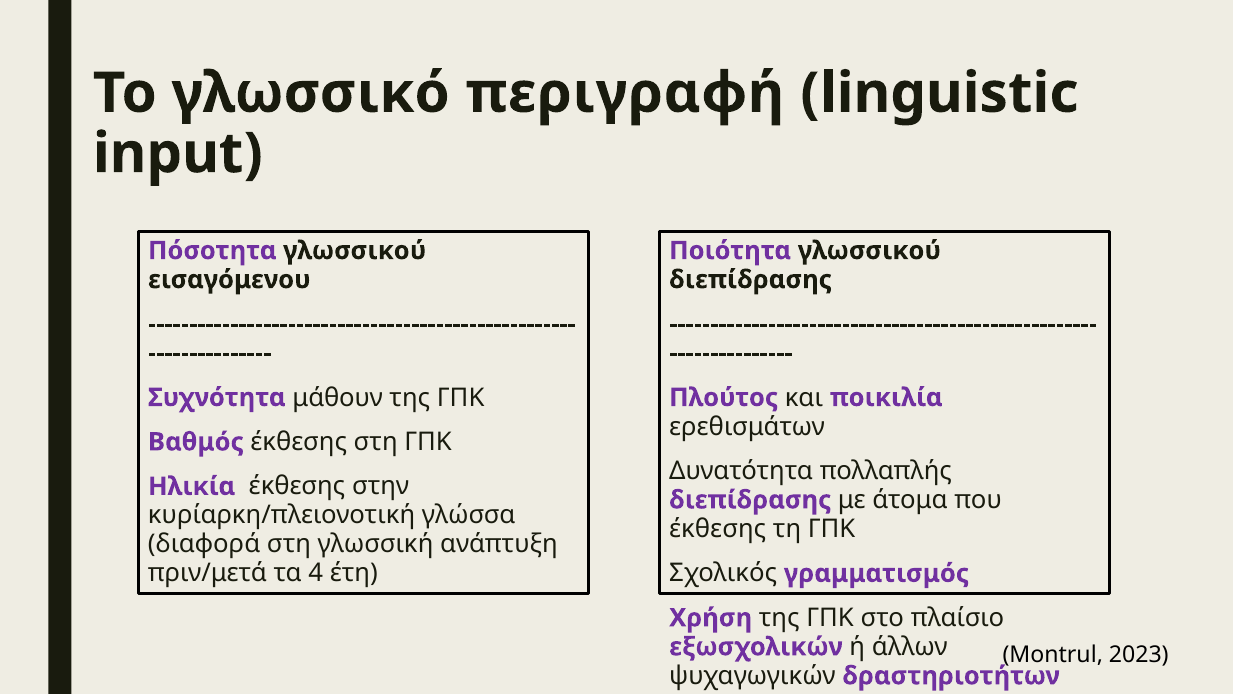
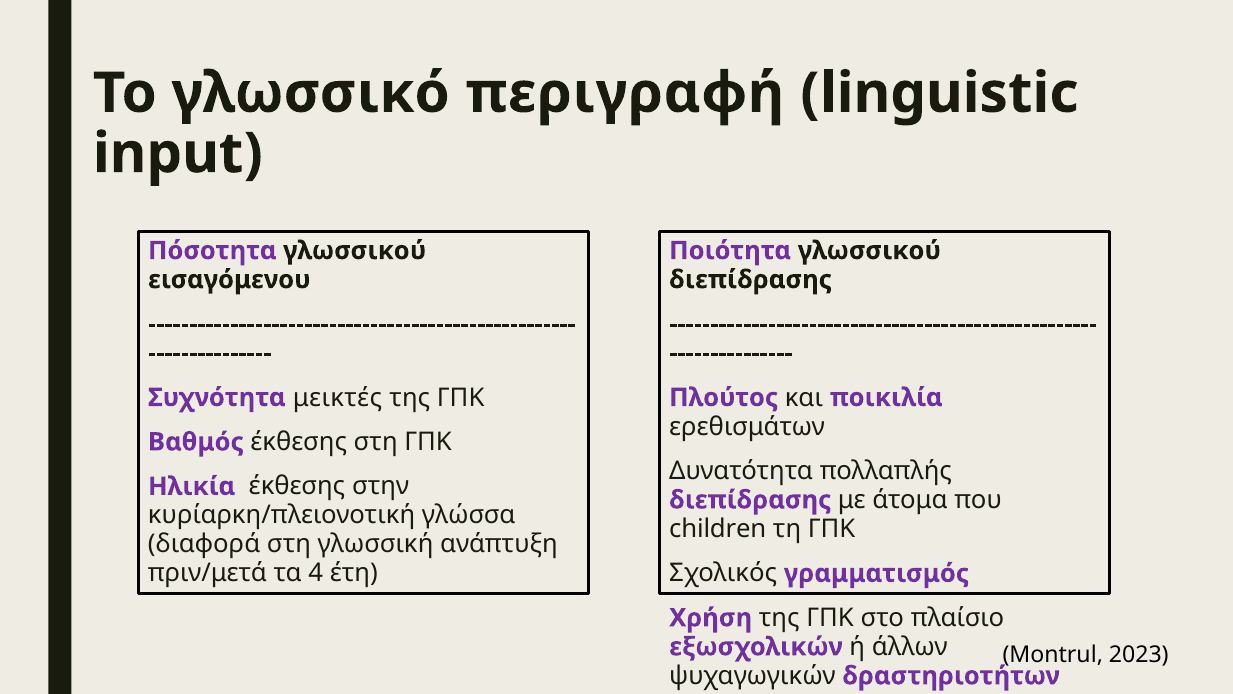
μάθουν: μάθουν -> μεικτές
έκθεσης at (718, 529): έκθεσης -> children
